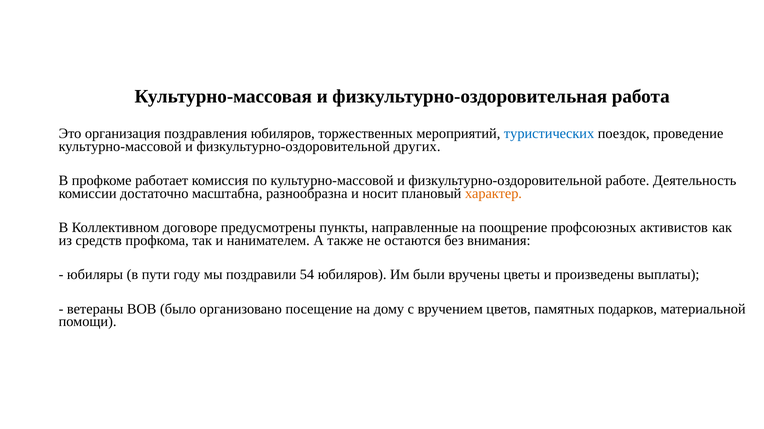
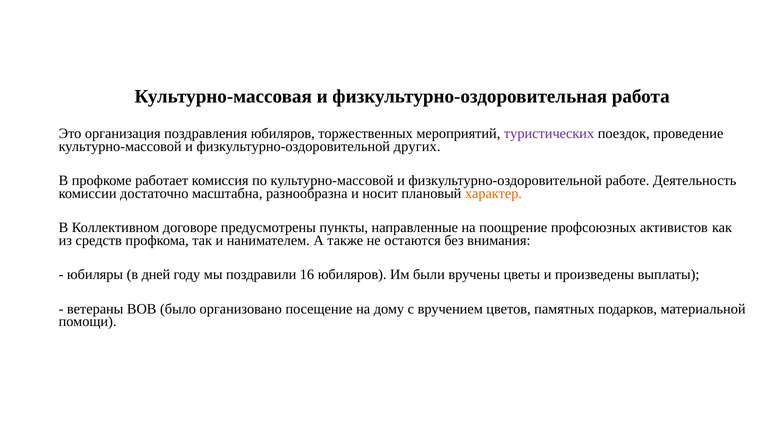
туристических colour: blue -> purple
пути: пути -> дней
54: 54 -> 16
